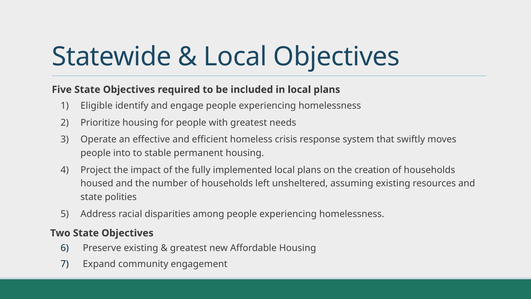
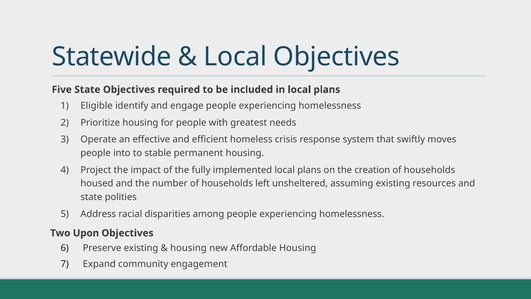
Two State: State -> Upon
greatest at (188, 248): greatest -> housing
